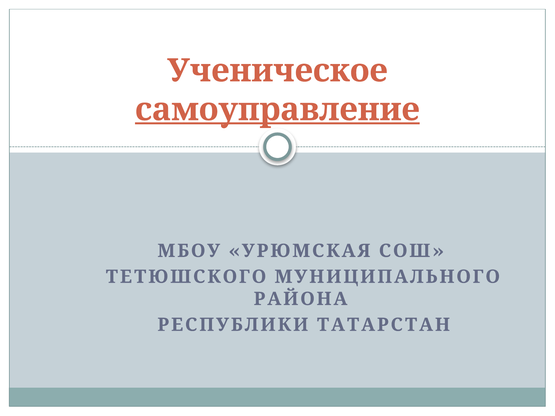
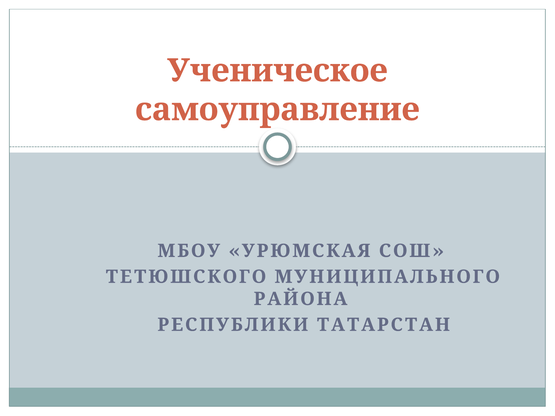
самоуправление underline: present -> none
